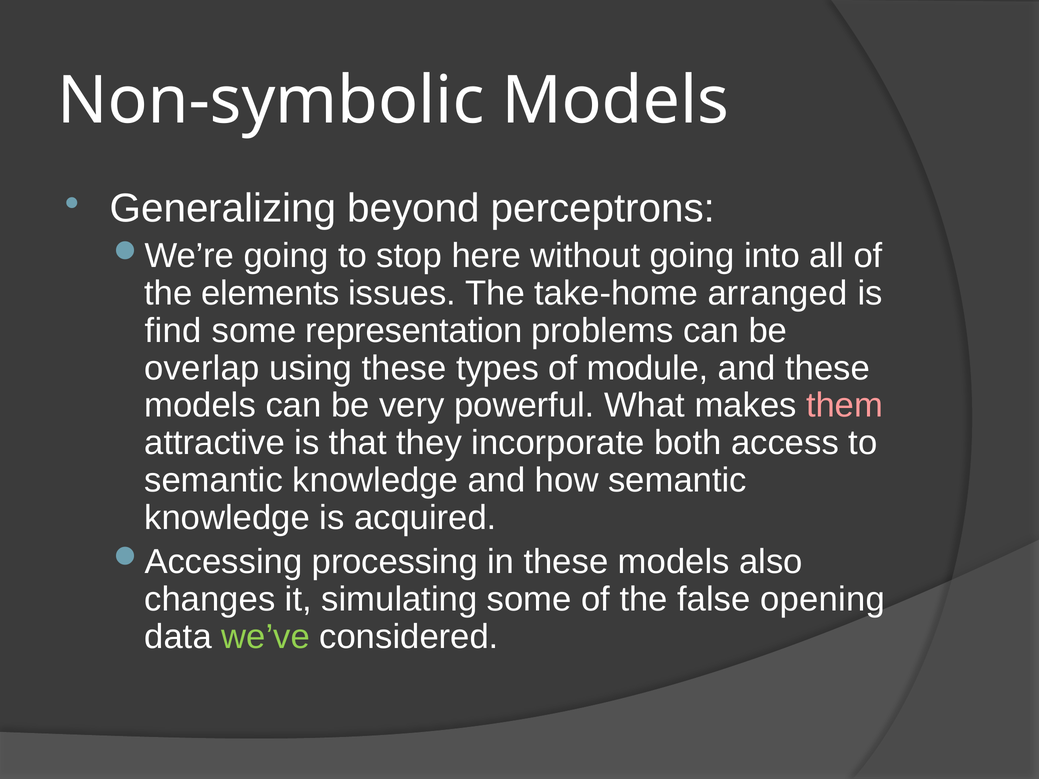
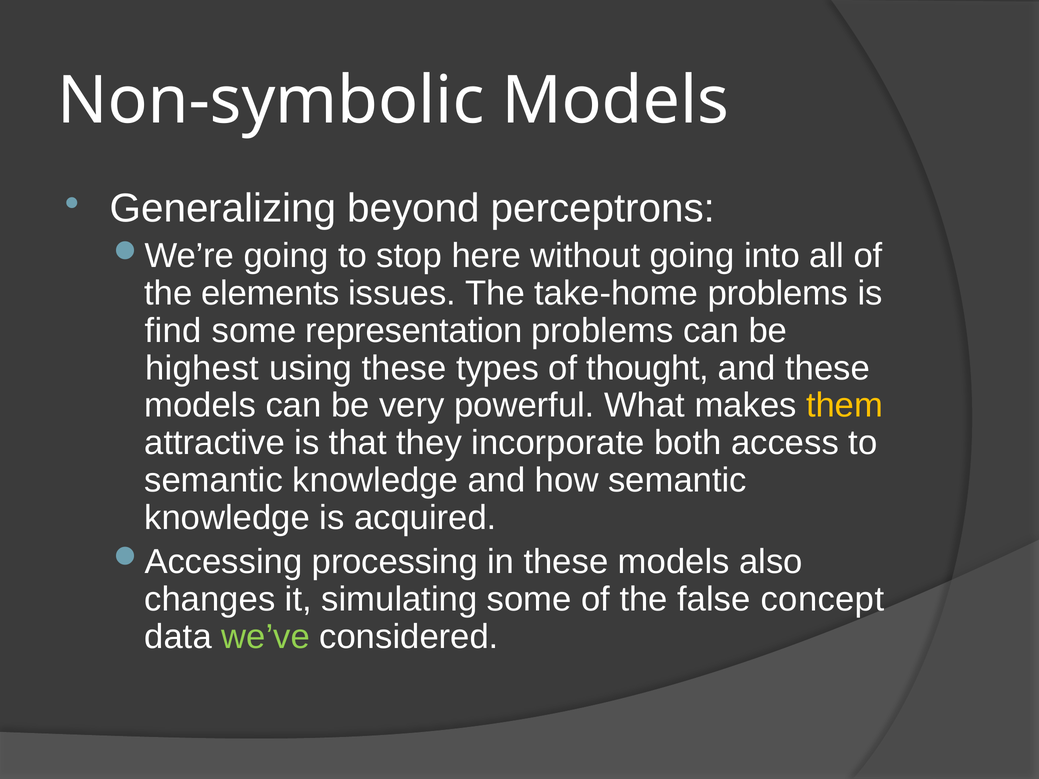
take-home arranged: arranged -> problems
overlap: overlap -> highest
module: module -> thought
them colour: pink -> yellow
opening: opening -> concept
